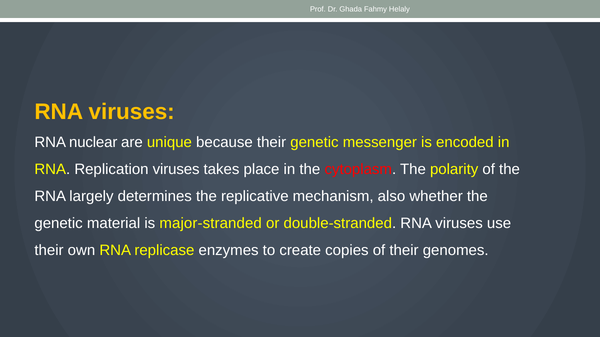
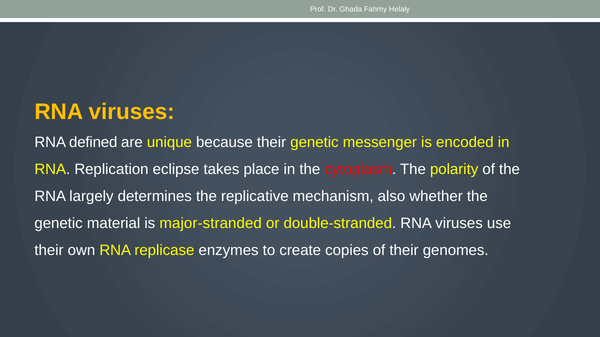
nuclear: nuclear -> defined
Replication viruses: viruses -> eclipse
